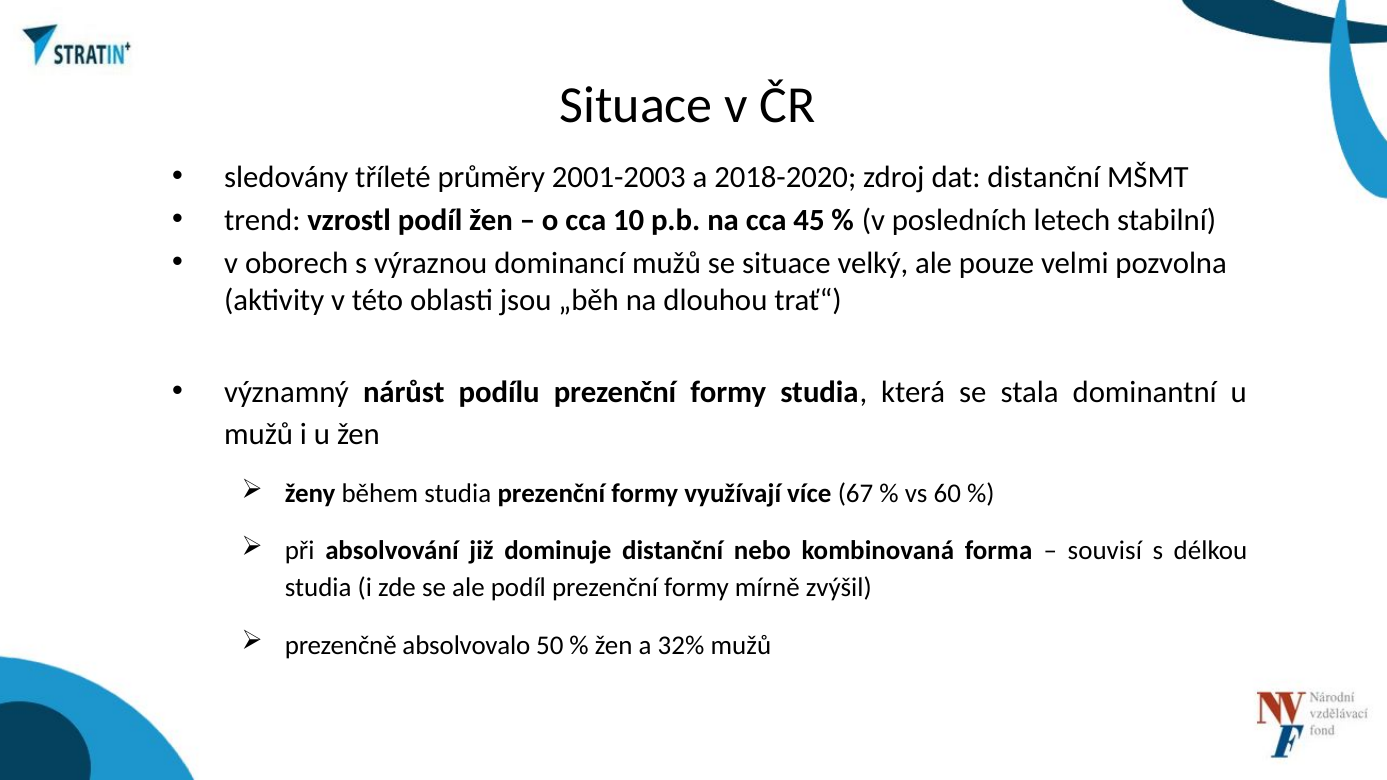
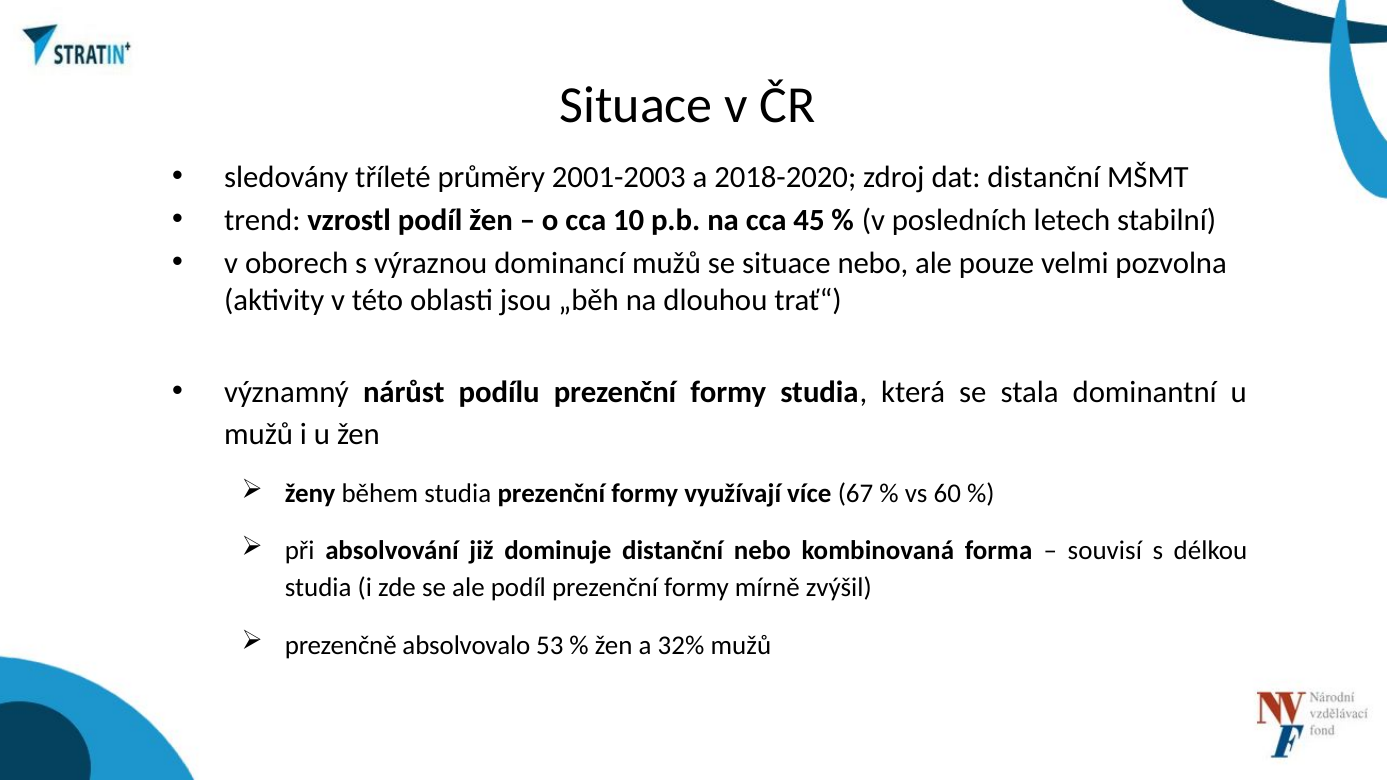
situace velký: velký -> nebo
50: 50 -> 53
